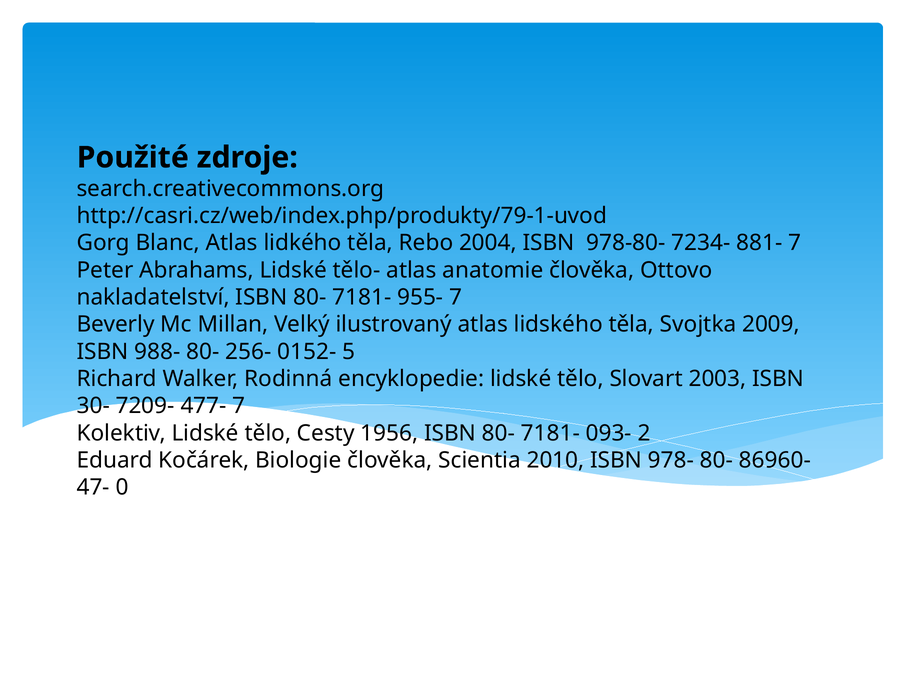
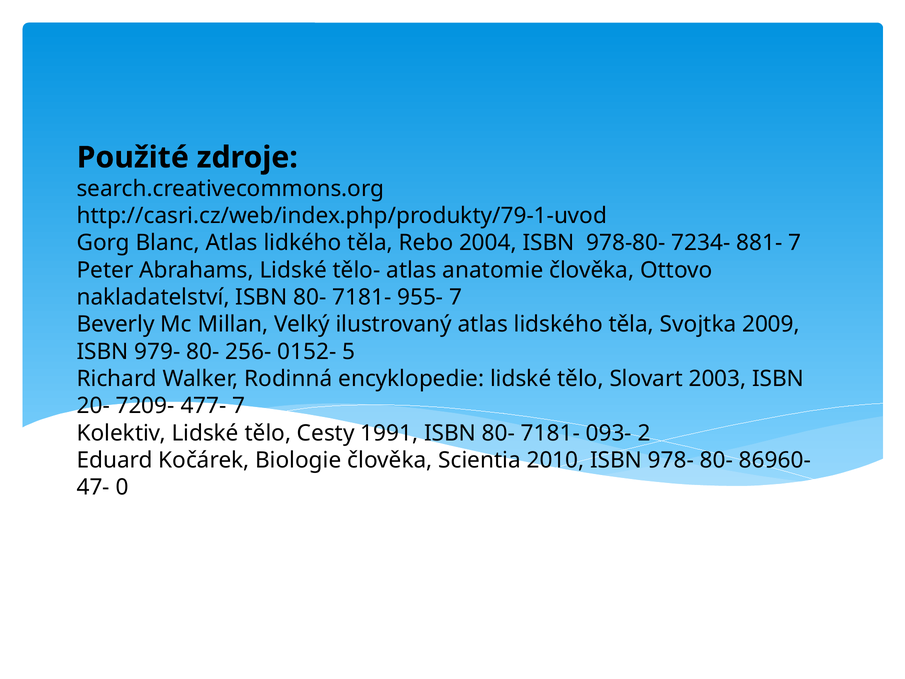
988-: 988- -> 979-
30-: 30- -> 20-
1956: 1956 -> 1991
